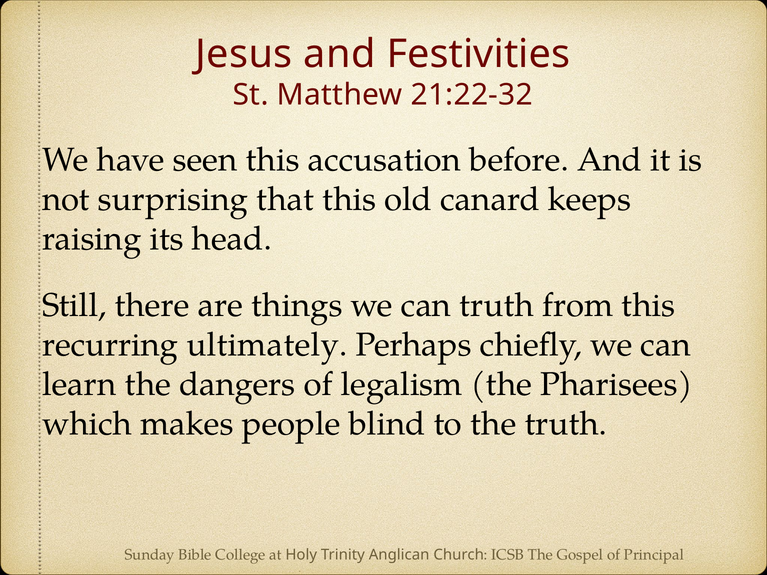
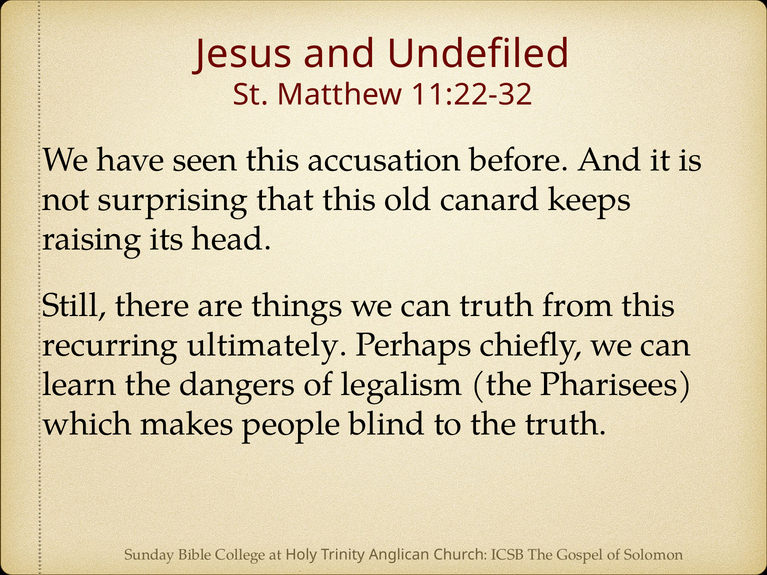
Festivities: Festivities -> Undefiled
21:22-32: 21:22-32 -> 11:22-32
Principal: Principal -> Solomon
